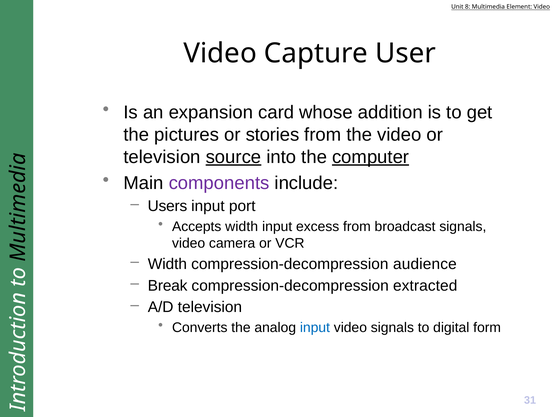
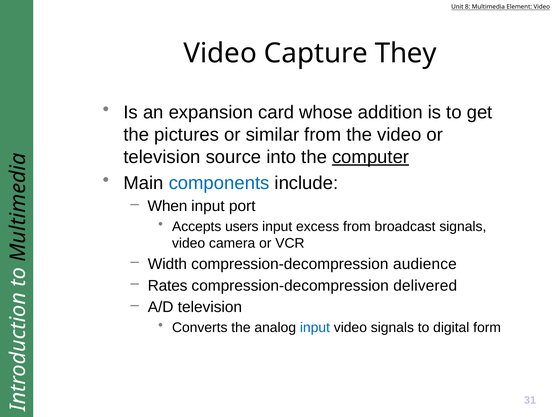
User: User -> They
stories: stories -> similar
source underline: present -> none
components colour: purple -> blue
Users: Users -> When
Accepts width: width -> users
Break: Break -> Rates
extracted: extracted -> delivered
